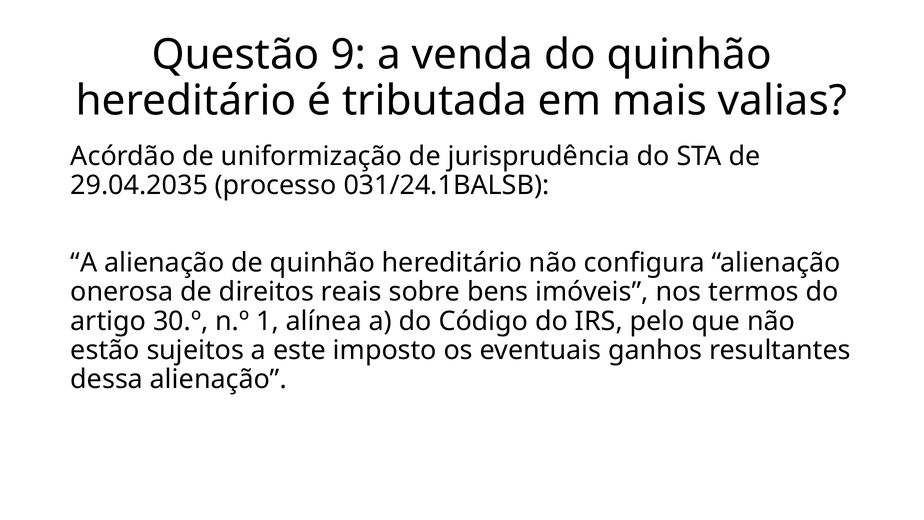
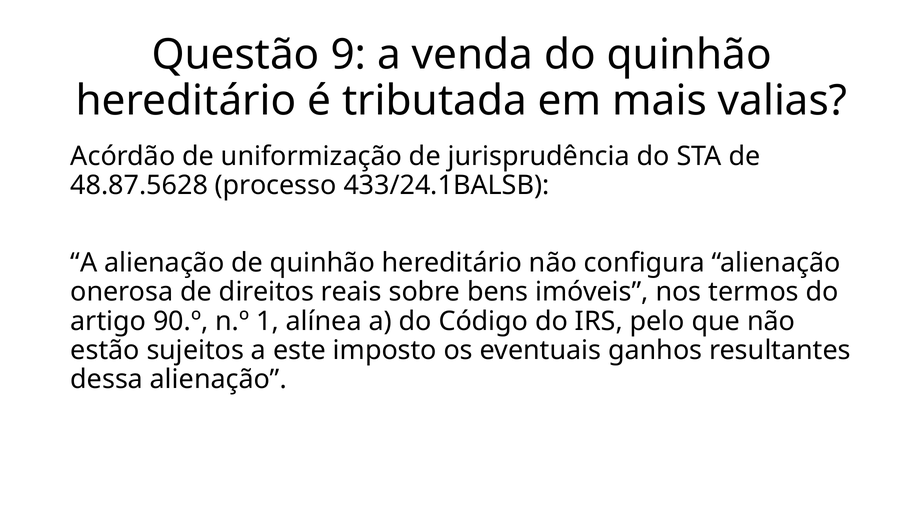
29.04.2035: 29.04.2035 -> 48.87.5628
031/24.1BALSB: 031/24.1BALSB -> 433/24.1BALSB
30.º: 30.º -> 90.º
